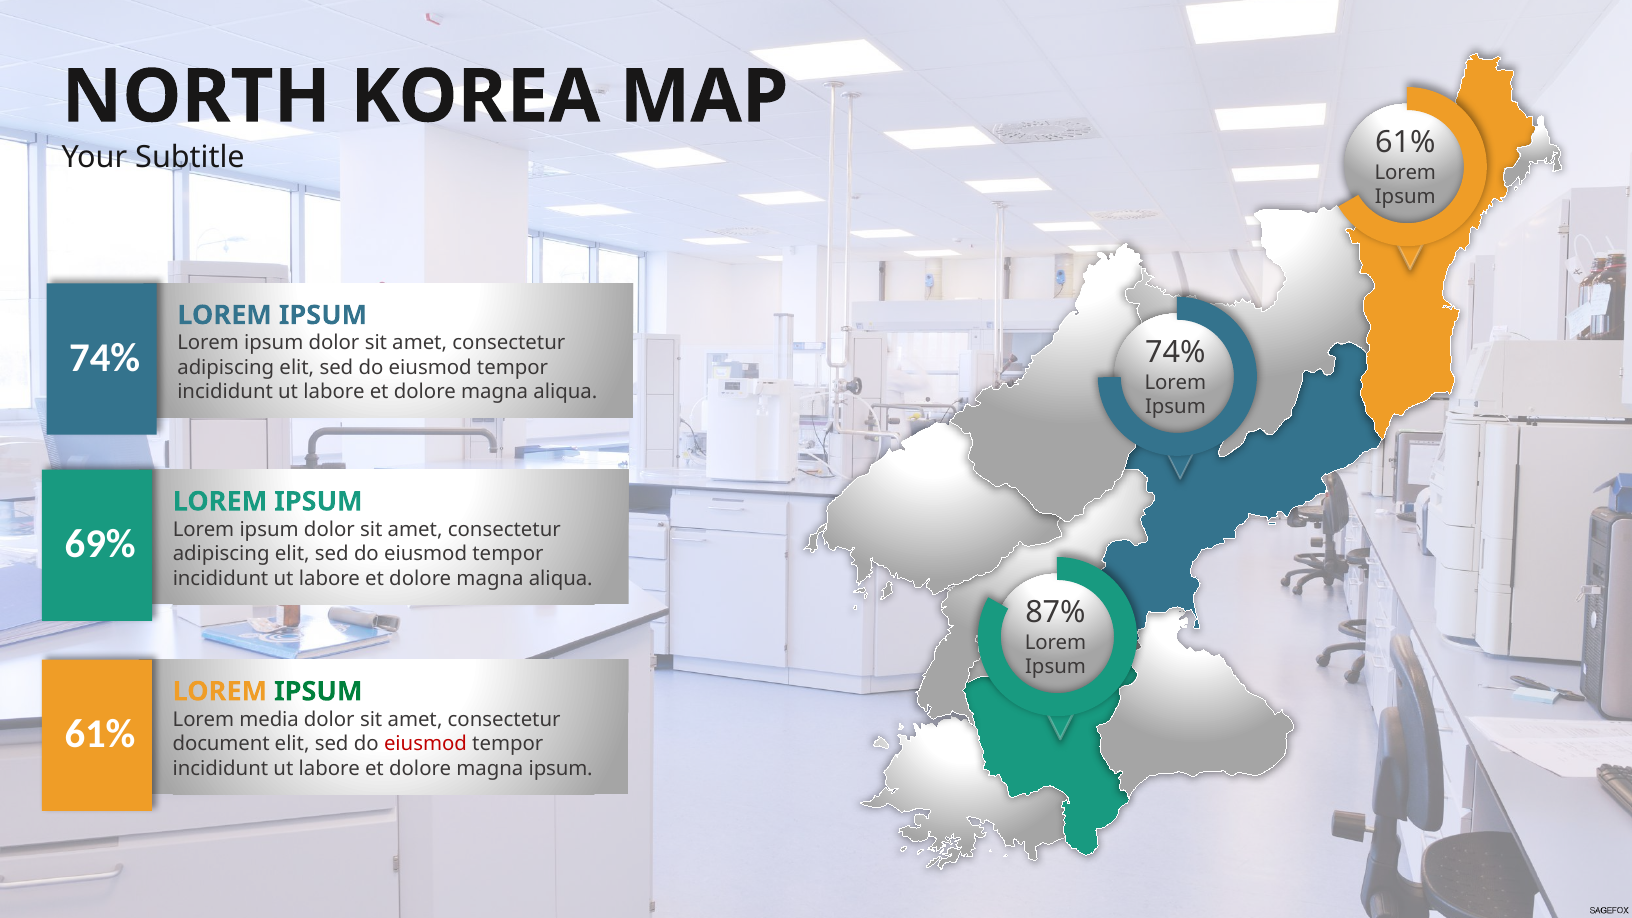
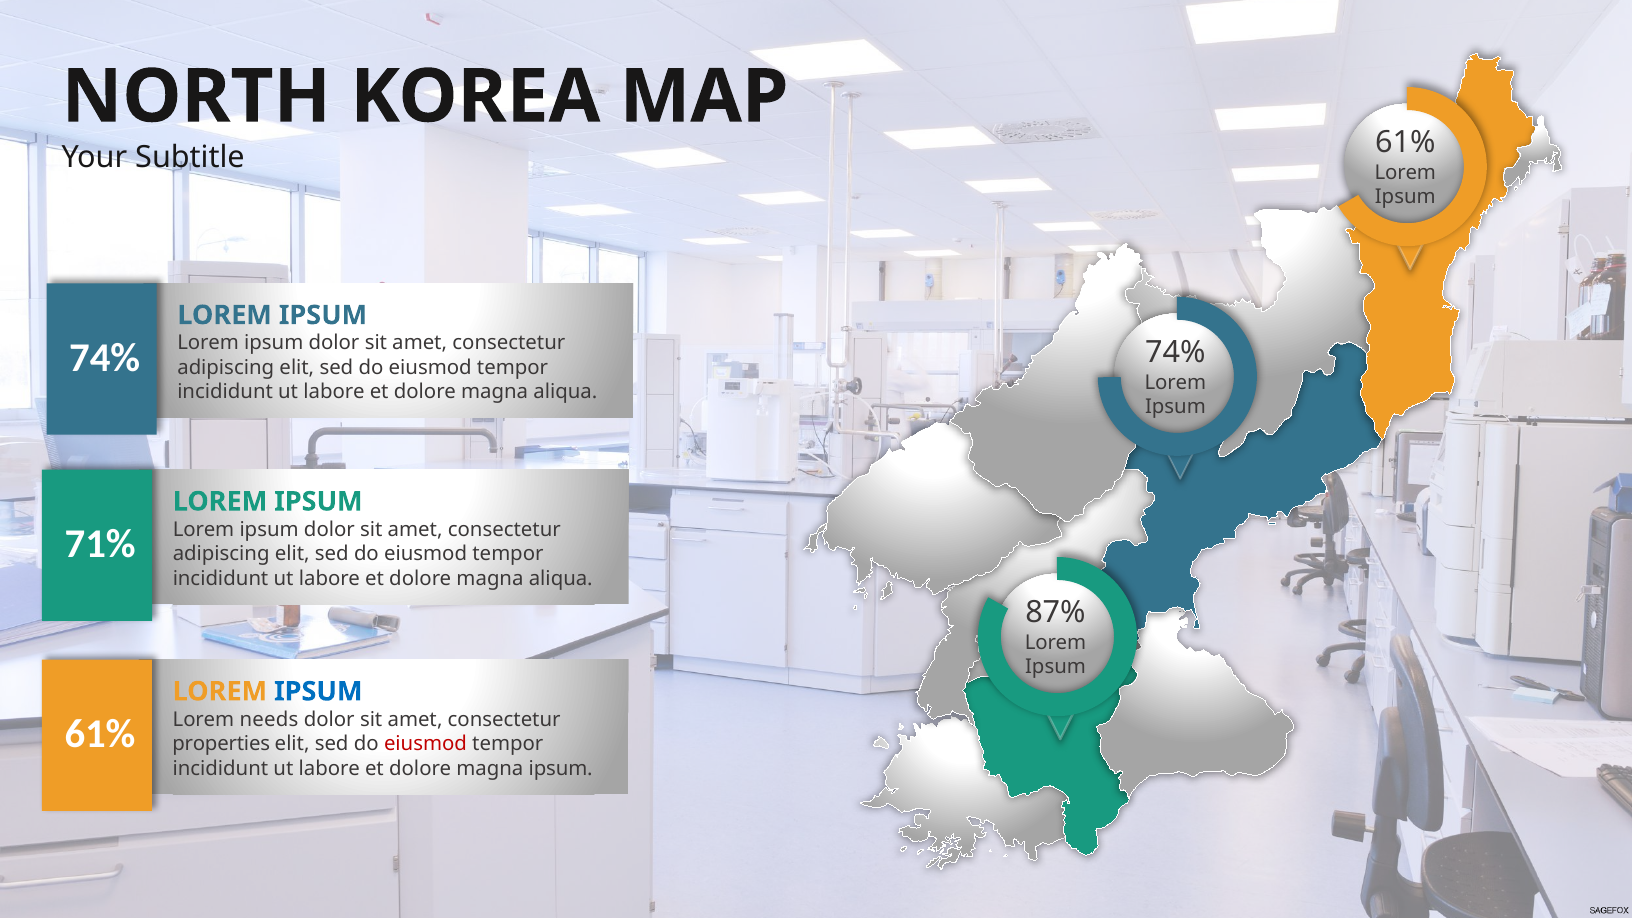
69%: 69% -> 71%
IPSUM at (318, 691) colour: green -> blue
media: media -> needs
document: document -> properties
